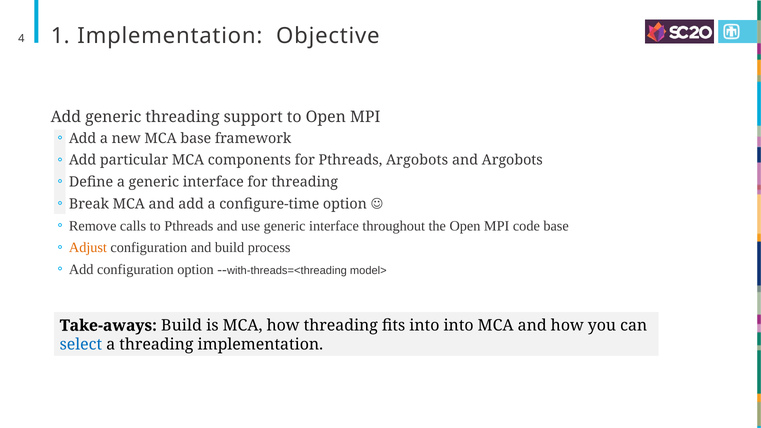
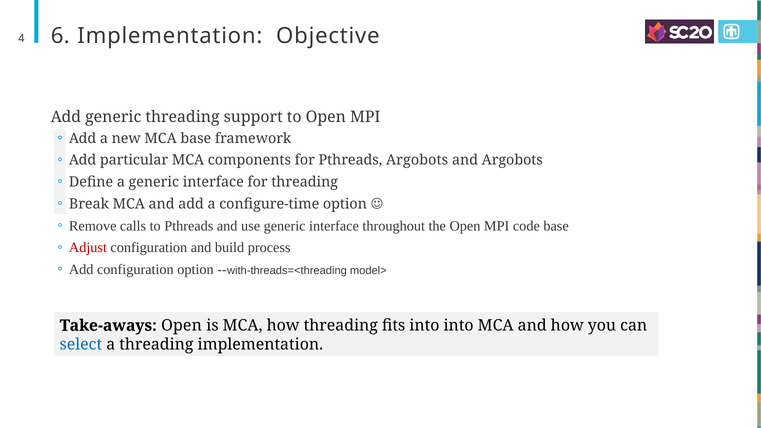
1: 1 -> 6
Adjust colour: orange -> red
Take-aways Build: Build -> Open
